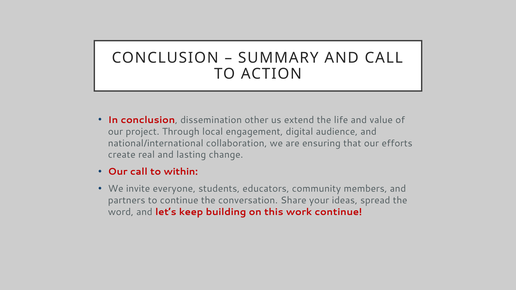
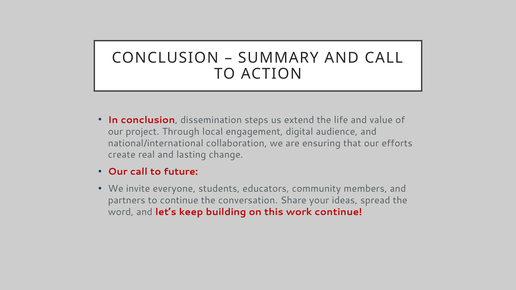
other: other -> steps
within: within -> future
